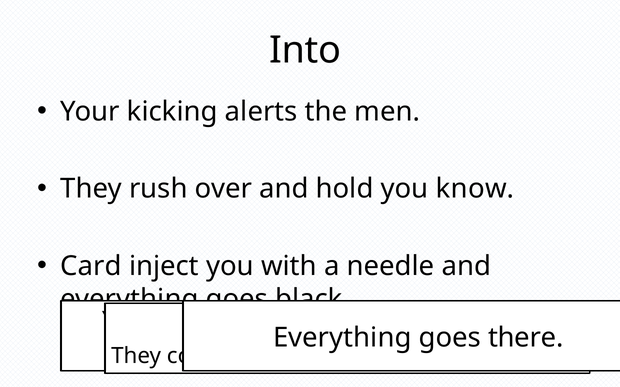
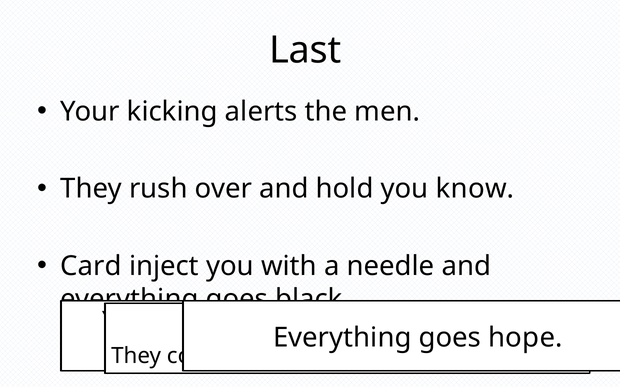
Into: Into -> Last
there: there -> hope
